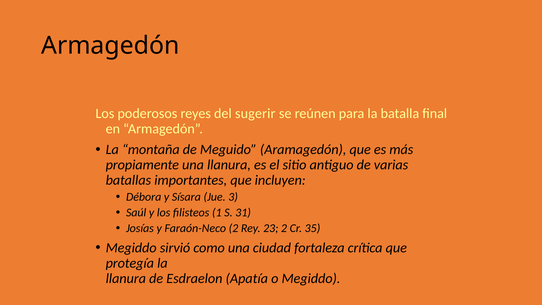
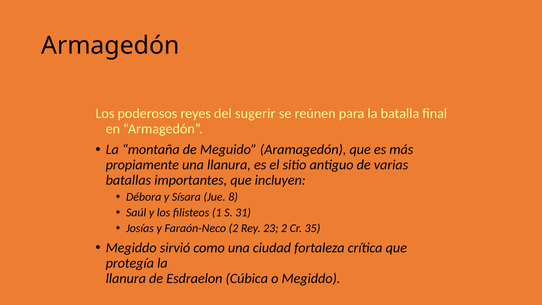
3: 3 -> 8
Apatía: Apatía -> Cúbica
